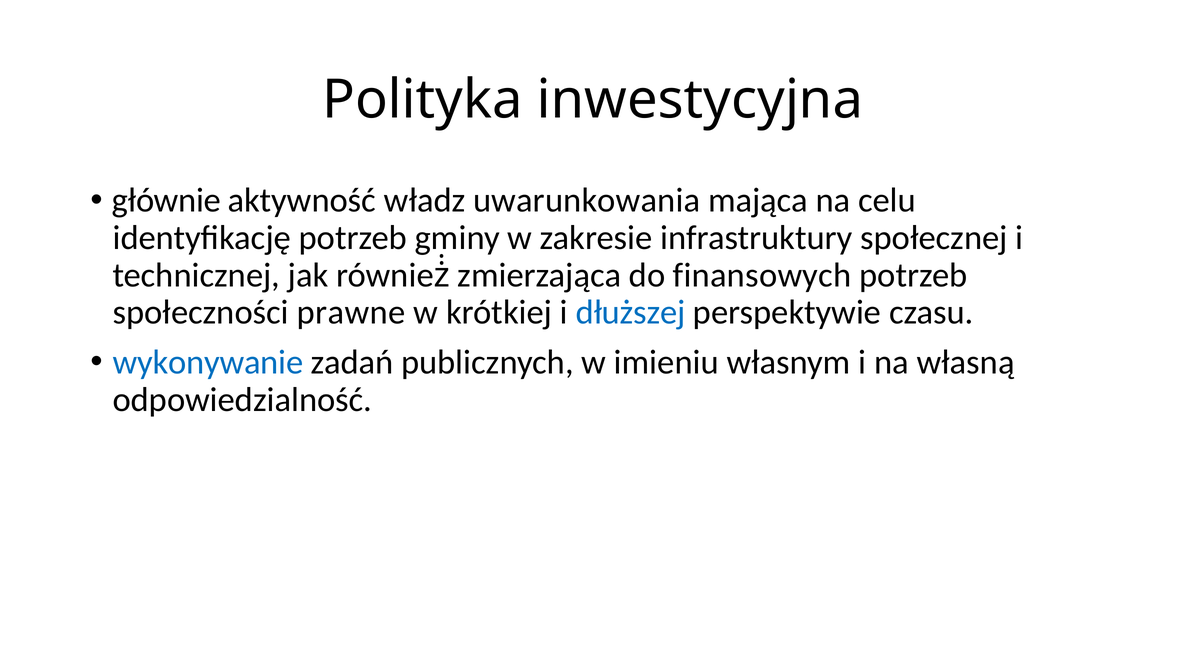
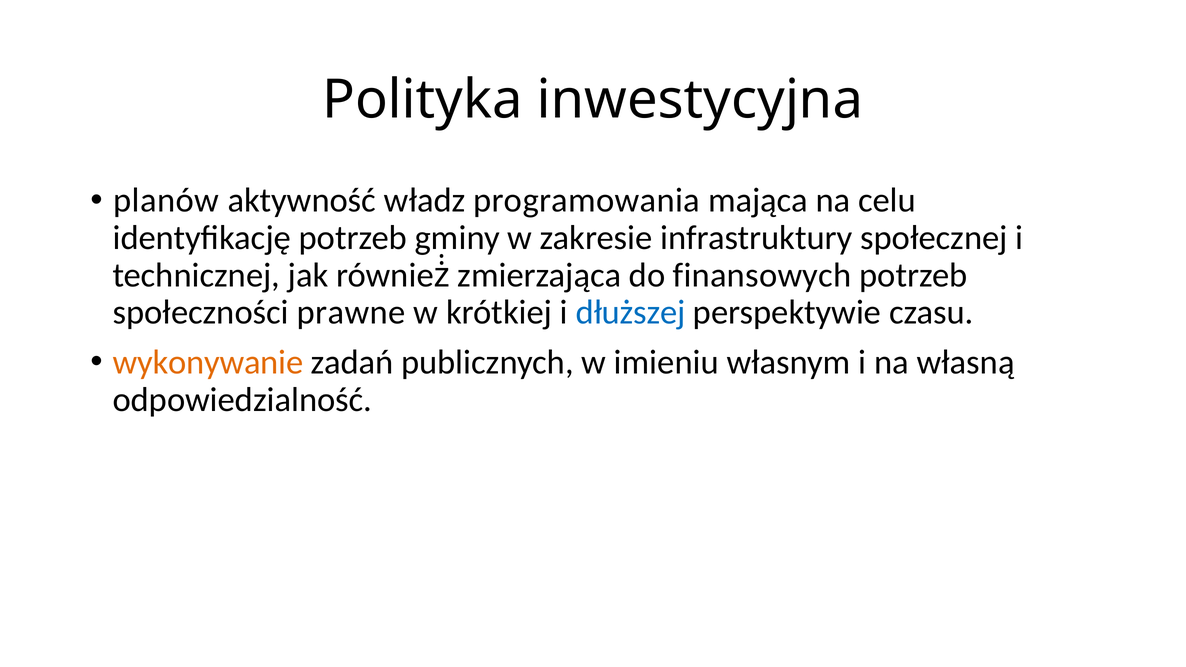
głównie: głównie -> planów
uwarunkowania: uwarunkowania -> programowania
wykonywanie colour: blue -> orange
